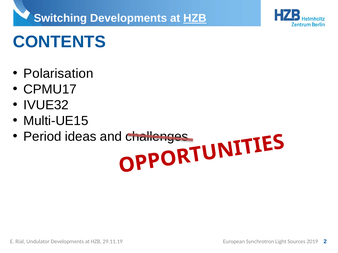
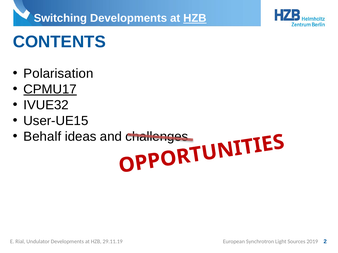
CPMU17 underline: none -> present
Multi-UE15: Multi-UE15 -> User-UE15
Period: Period -> Behalf
